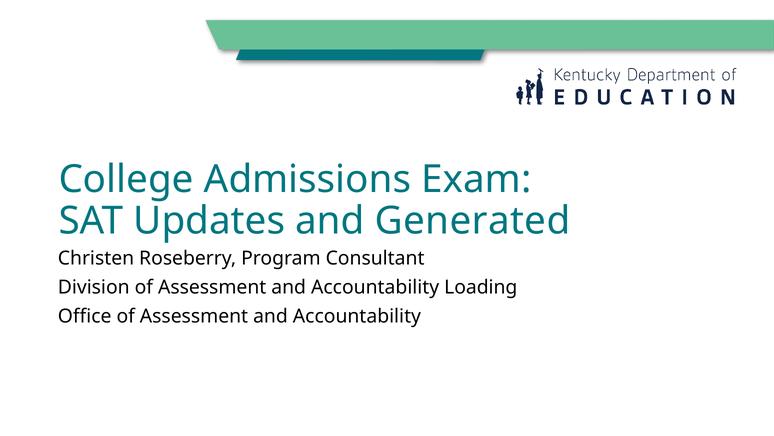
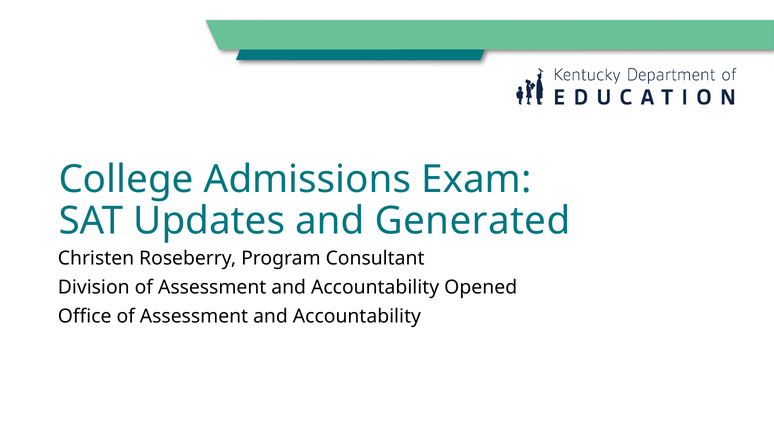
Loading: Loading -> Opened
